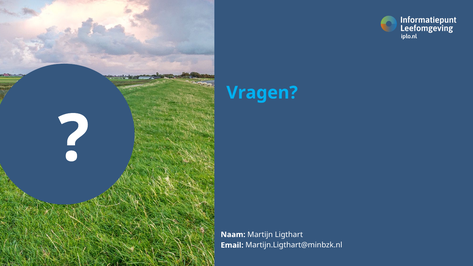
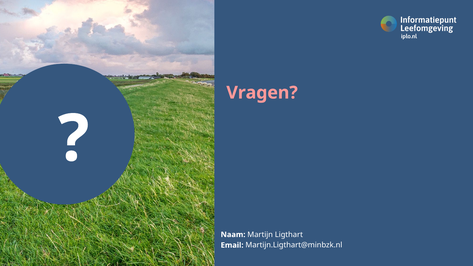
Vragen colour: light blue -> pink
